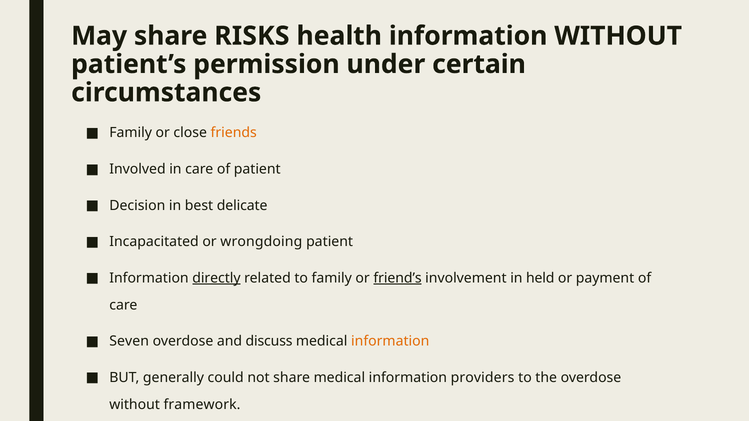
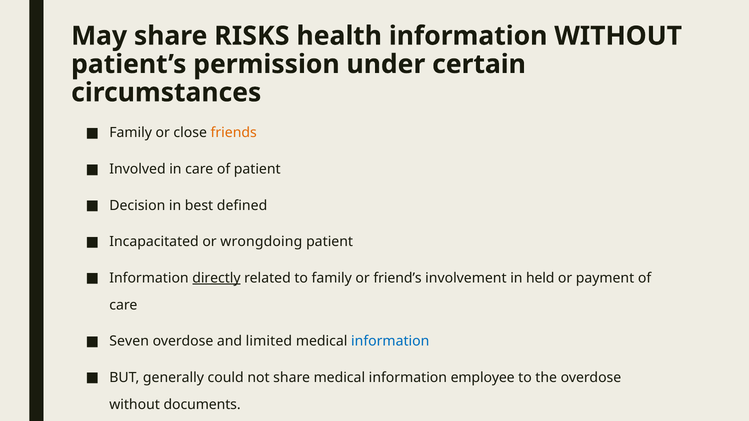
delicate: delicate -> defined
friend’s underline: present -> none
discuss: discuss -> limited
information at (390, 342) colour: orange -> blue
providers: providers -> employee
framework: framework -> documents
